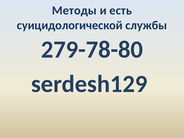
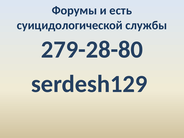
Методы: Методы -> Форумы
279-78-80: 279-78-80 -> 279-28-80
